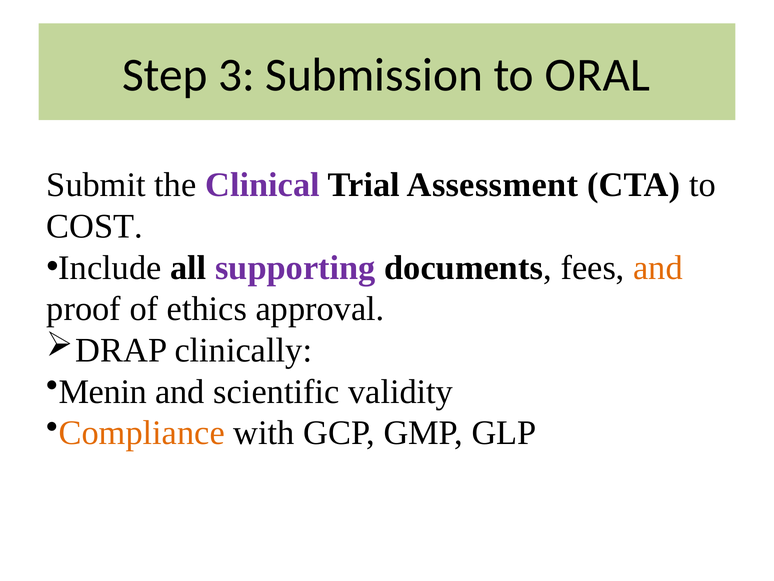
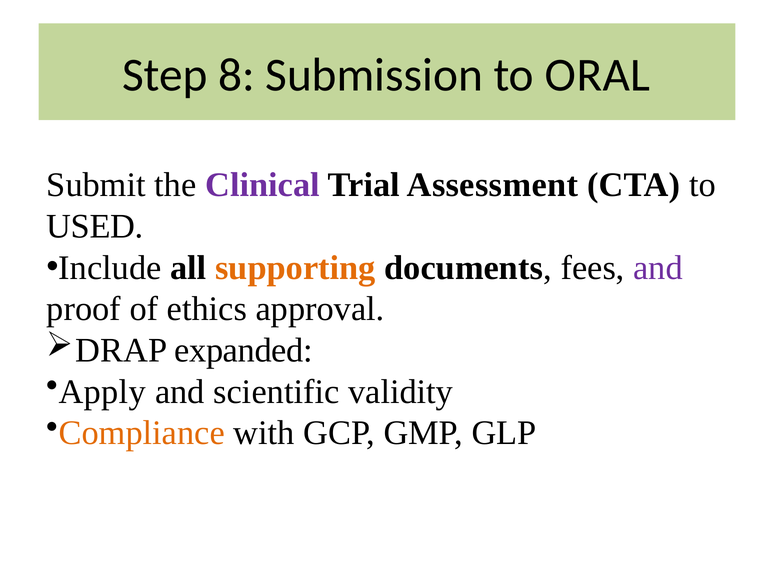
3: 3 -> 8
COST: COST -> USED
supporting colour: purple -> orange
and at (658, 267) colour: orange -> purple
clinically: clinically -> expanded
Menin: Menin -> Apply
